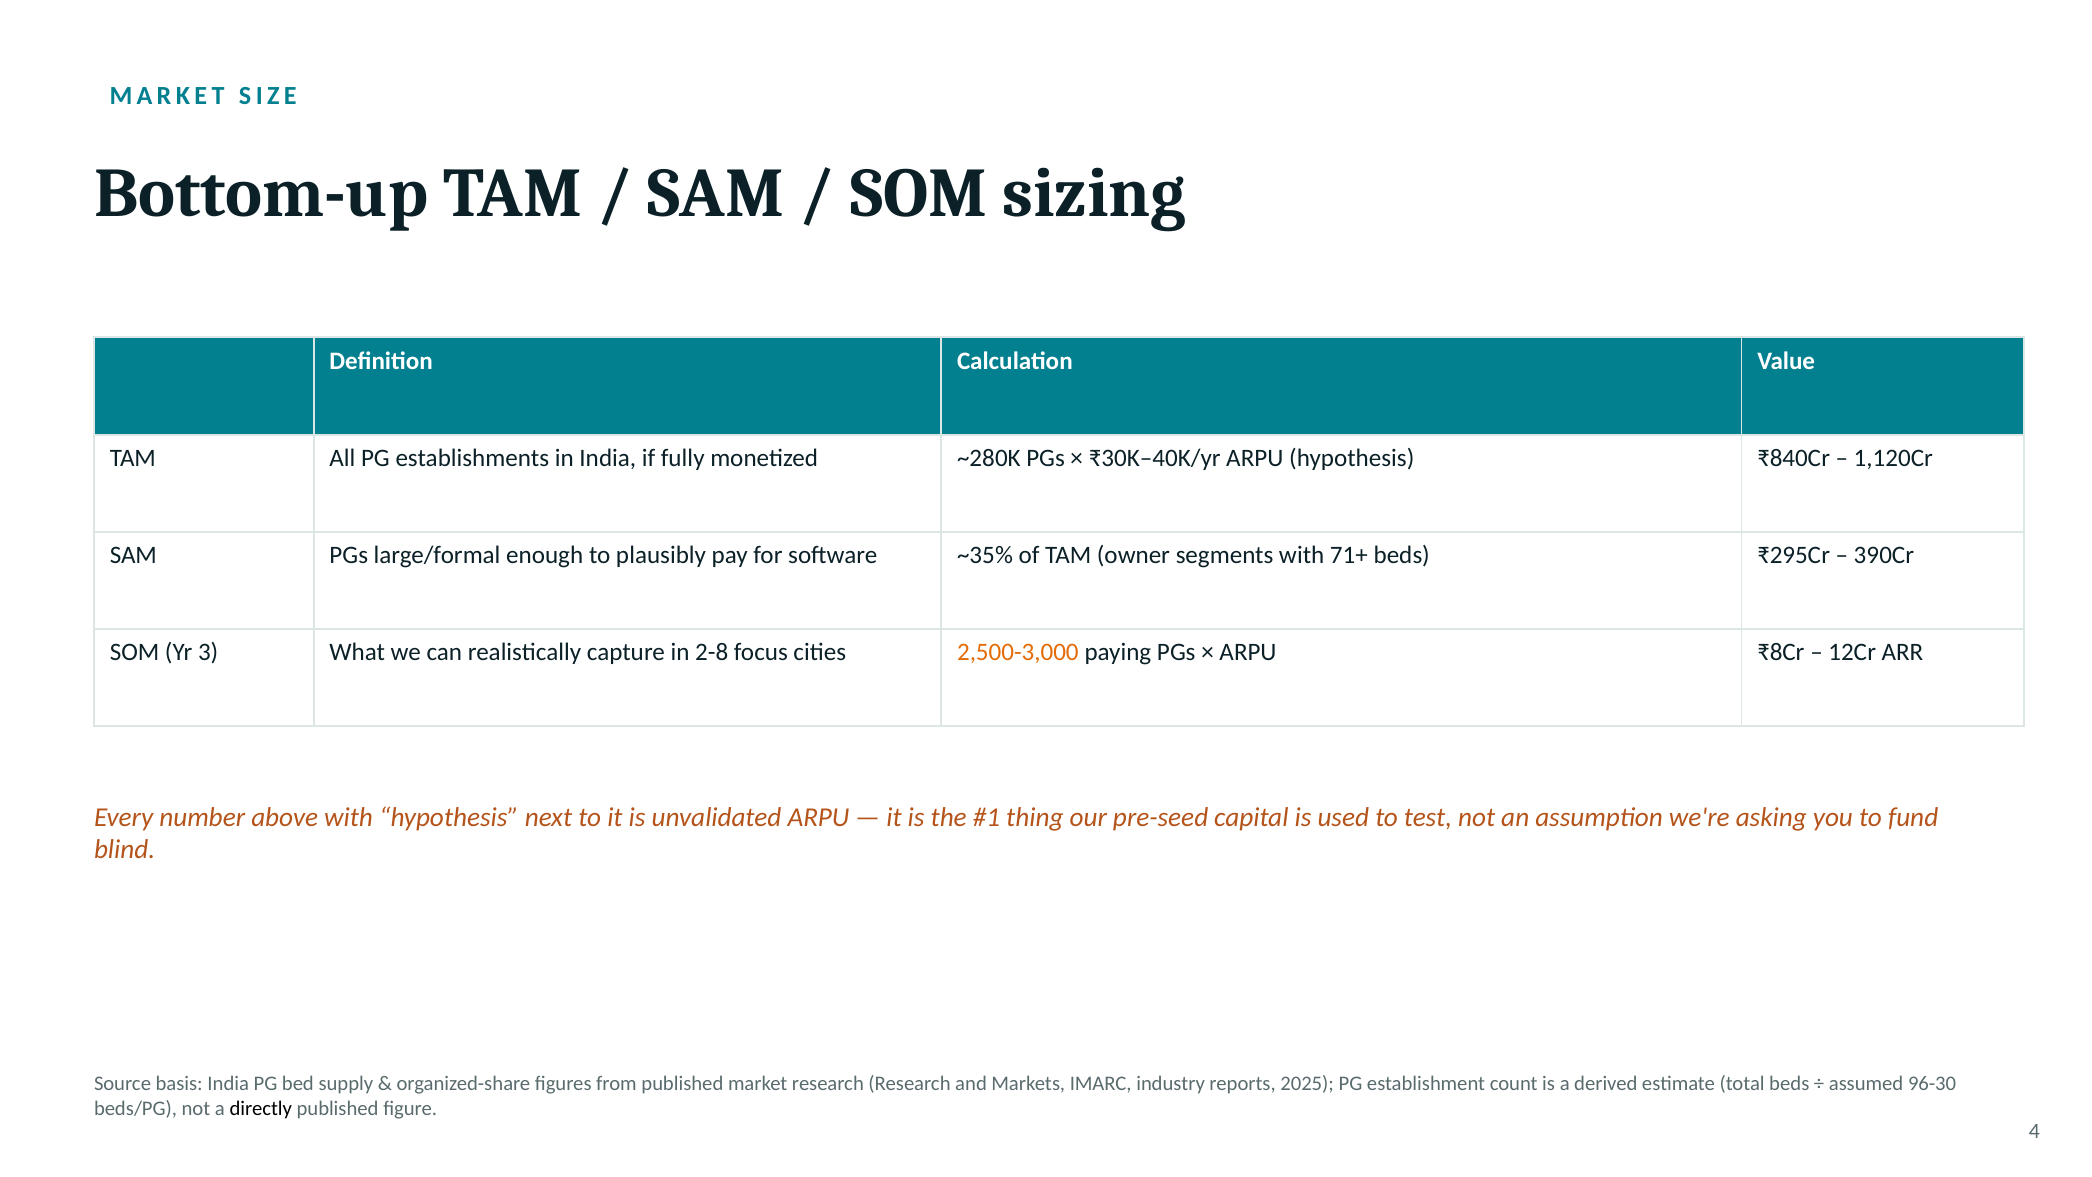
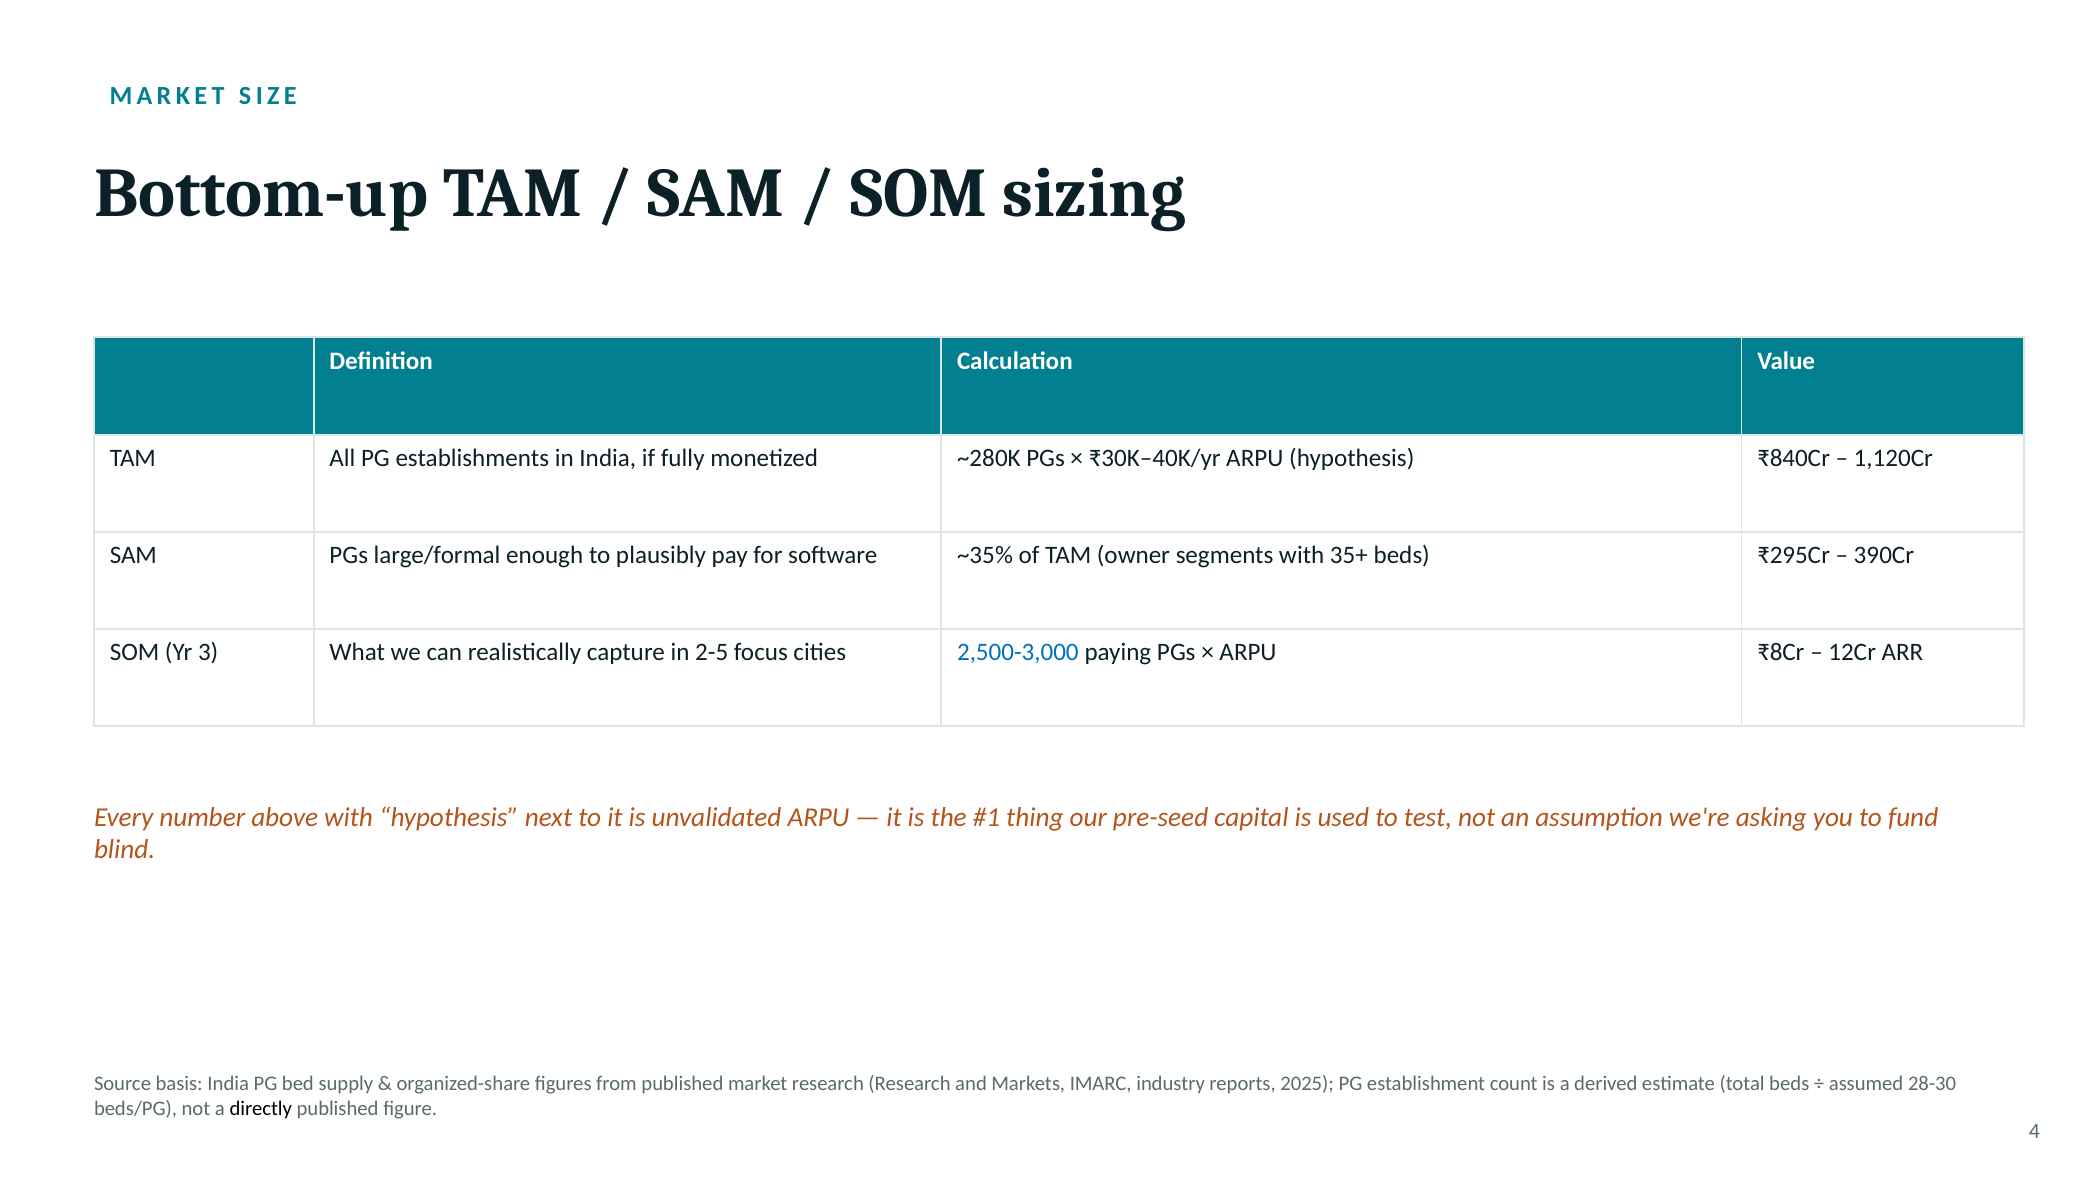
71+: 71+ -> 35+
2-8: 2-8 -> 2-5
2,500-3,000 colour: orange -> blue
96-30: 96-30 -> 28-30
